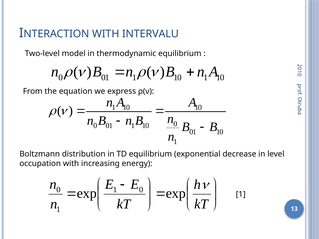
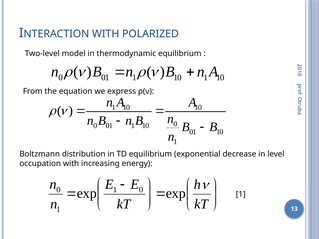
INTERVALU: INTERVALU -> POLARIZED
